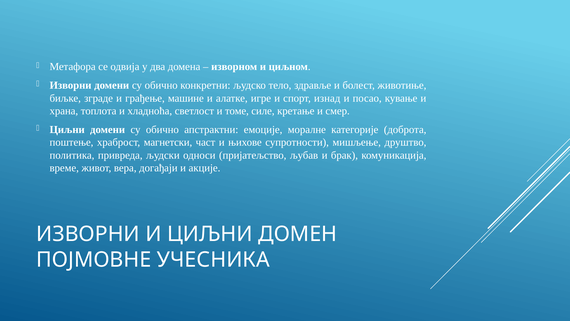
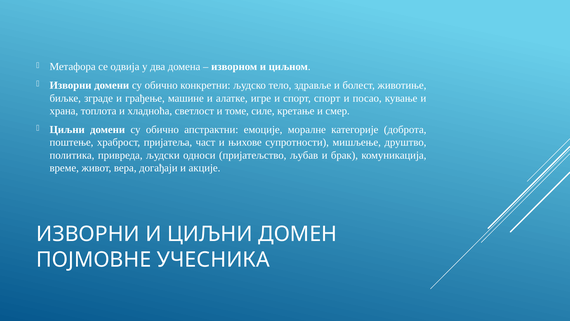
спорт изнад: изнад -> спорт
магнетски: магнетски -> пријатеља
